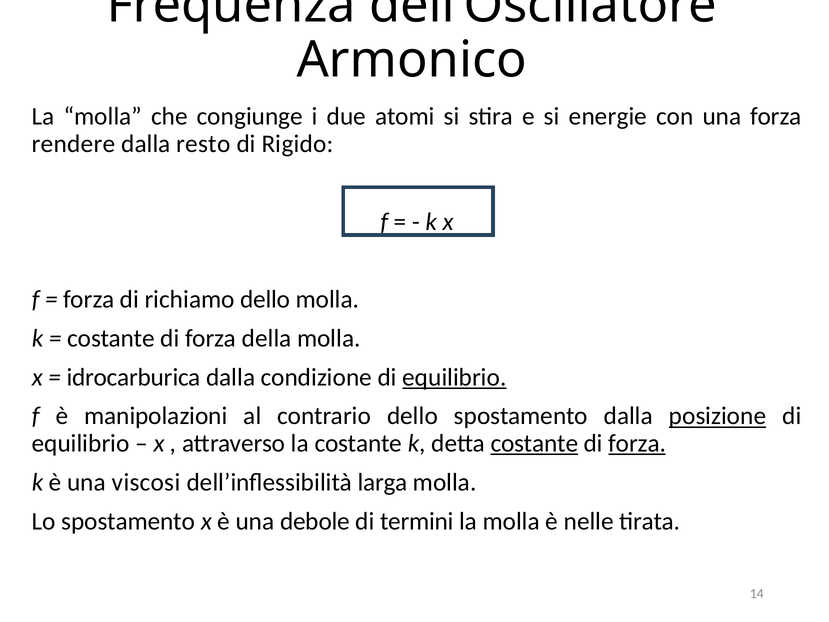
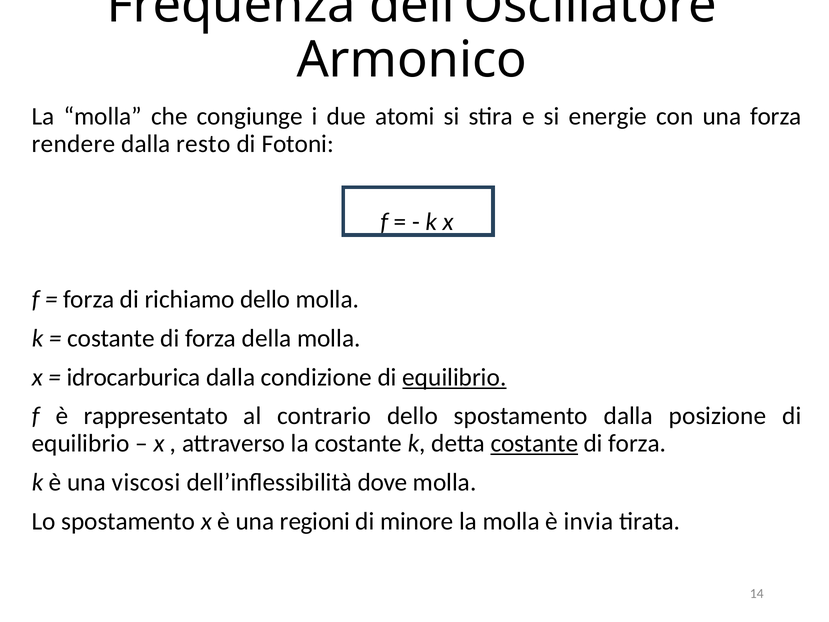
Rigido: Rigido -> Fotoni
manipolazioni: manipolazioni -> rappresentato
posizione underline: present -> none
forza at (637, 443) underline: present -> none
larga: larga -> dove
debole: debole -> regioni
termini: termini -> minore
nelle: nelle -> invia
